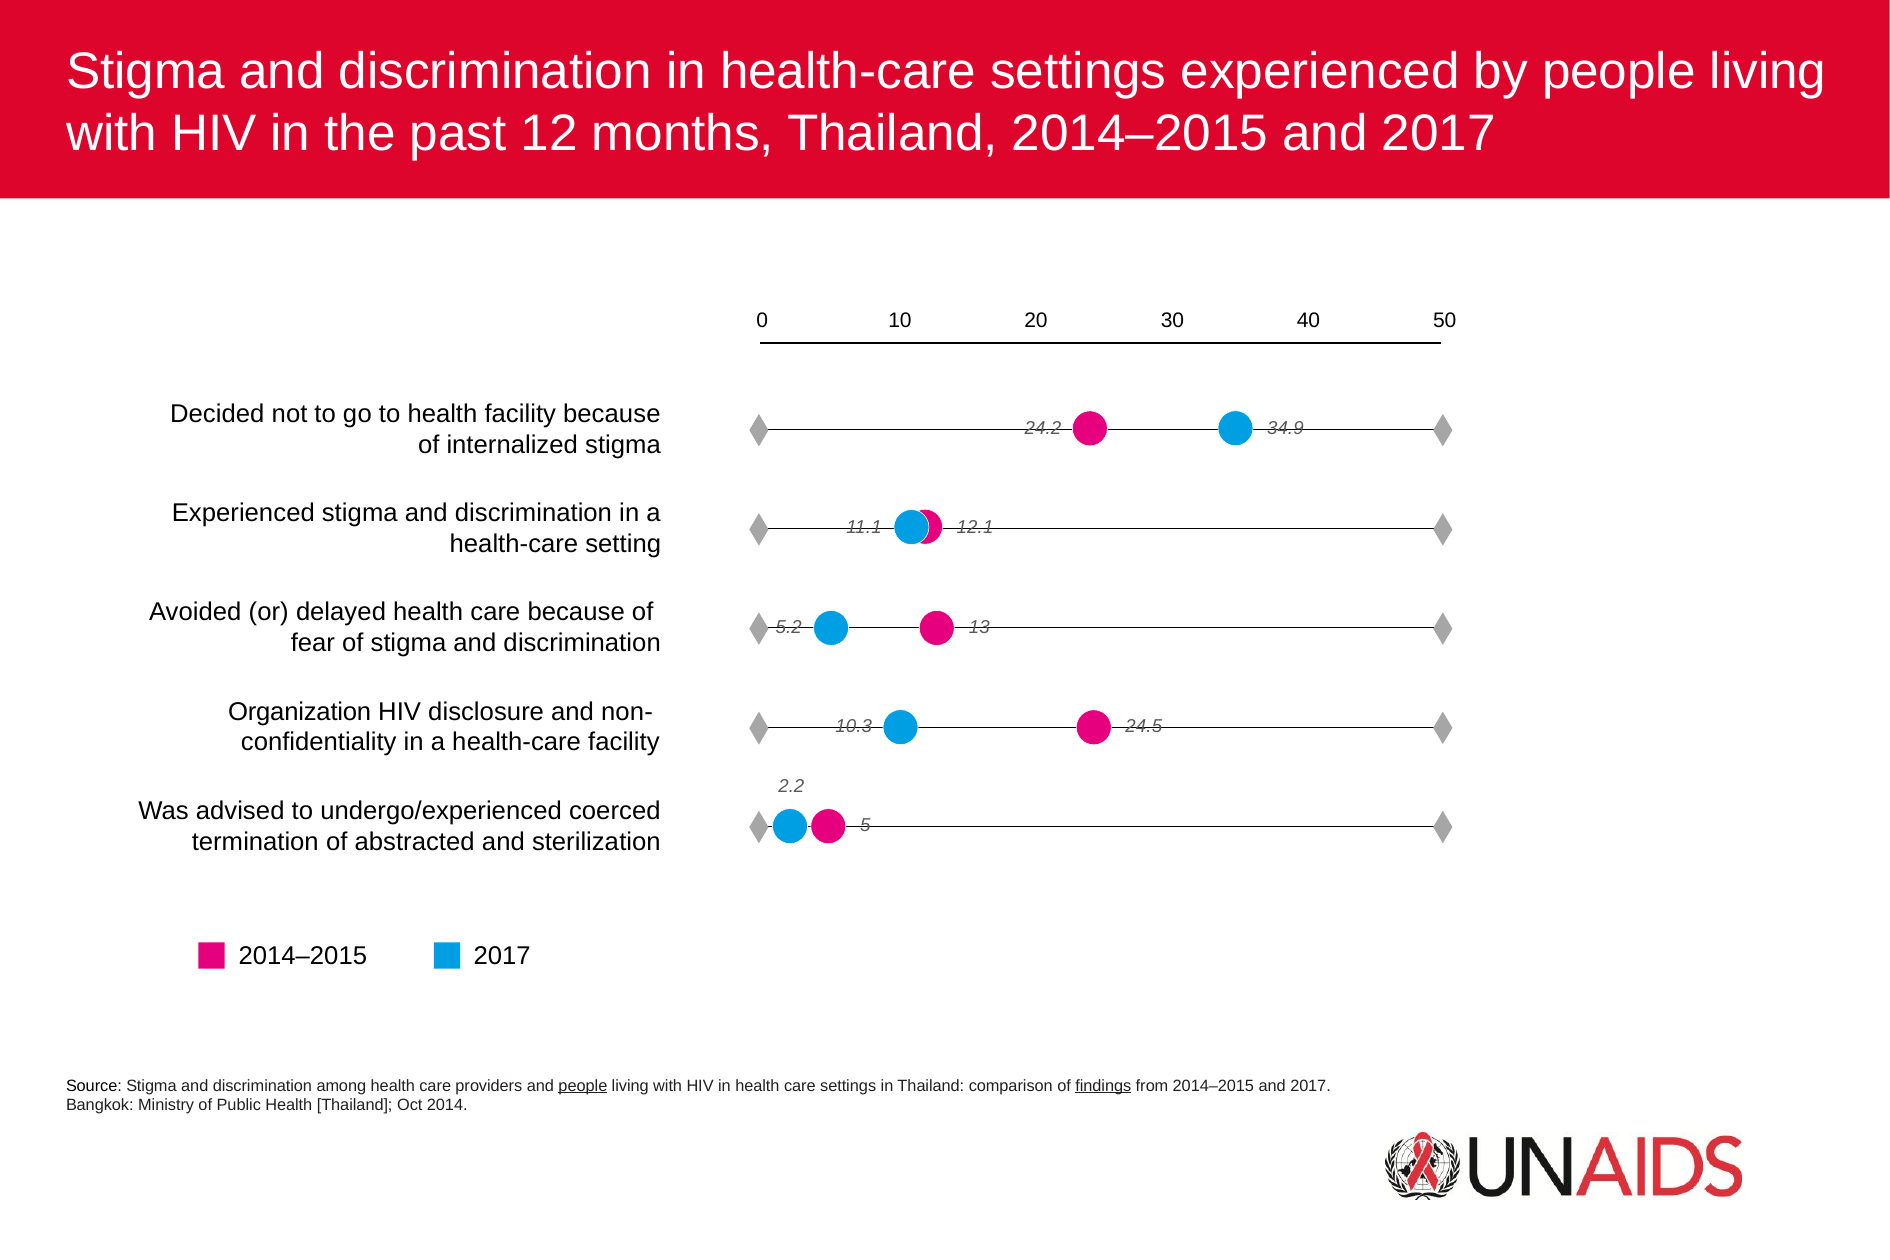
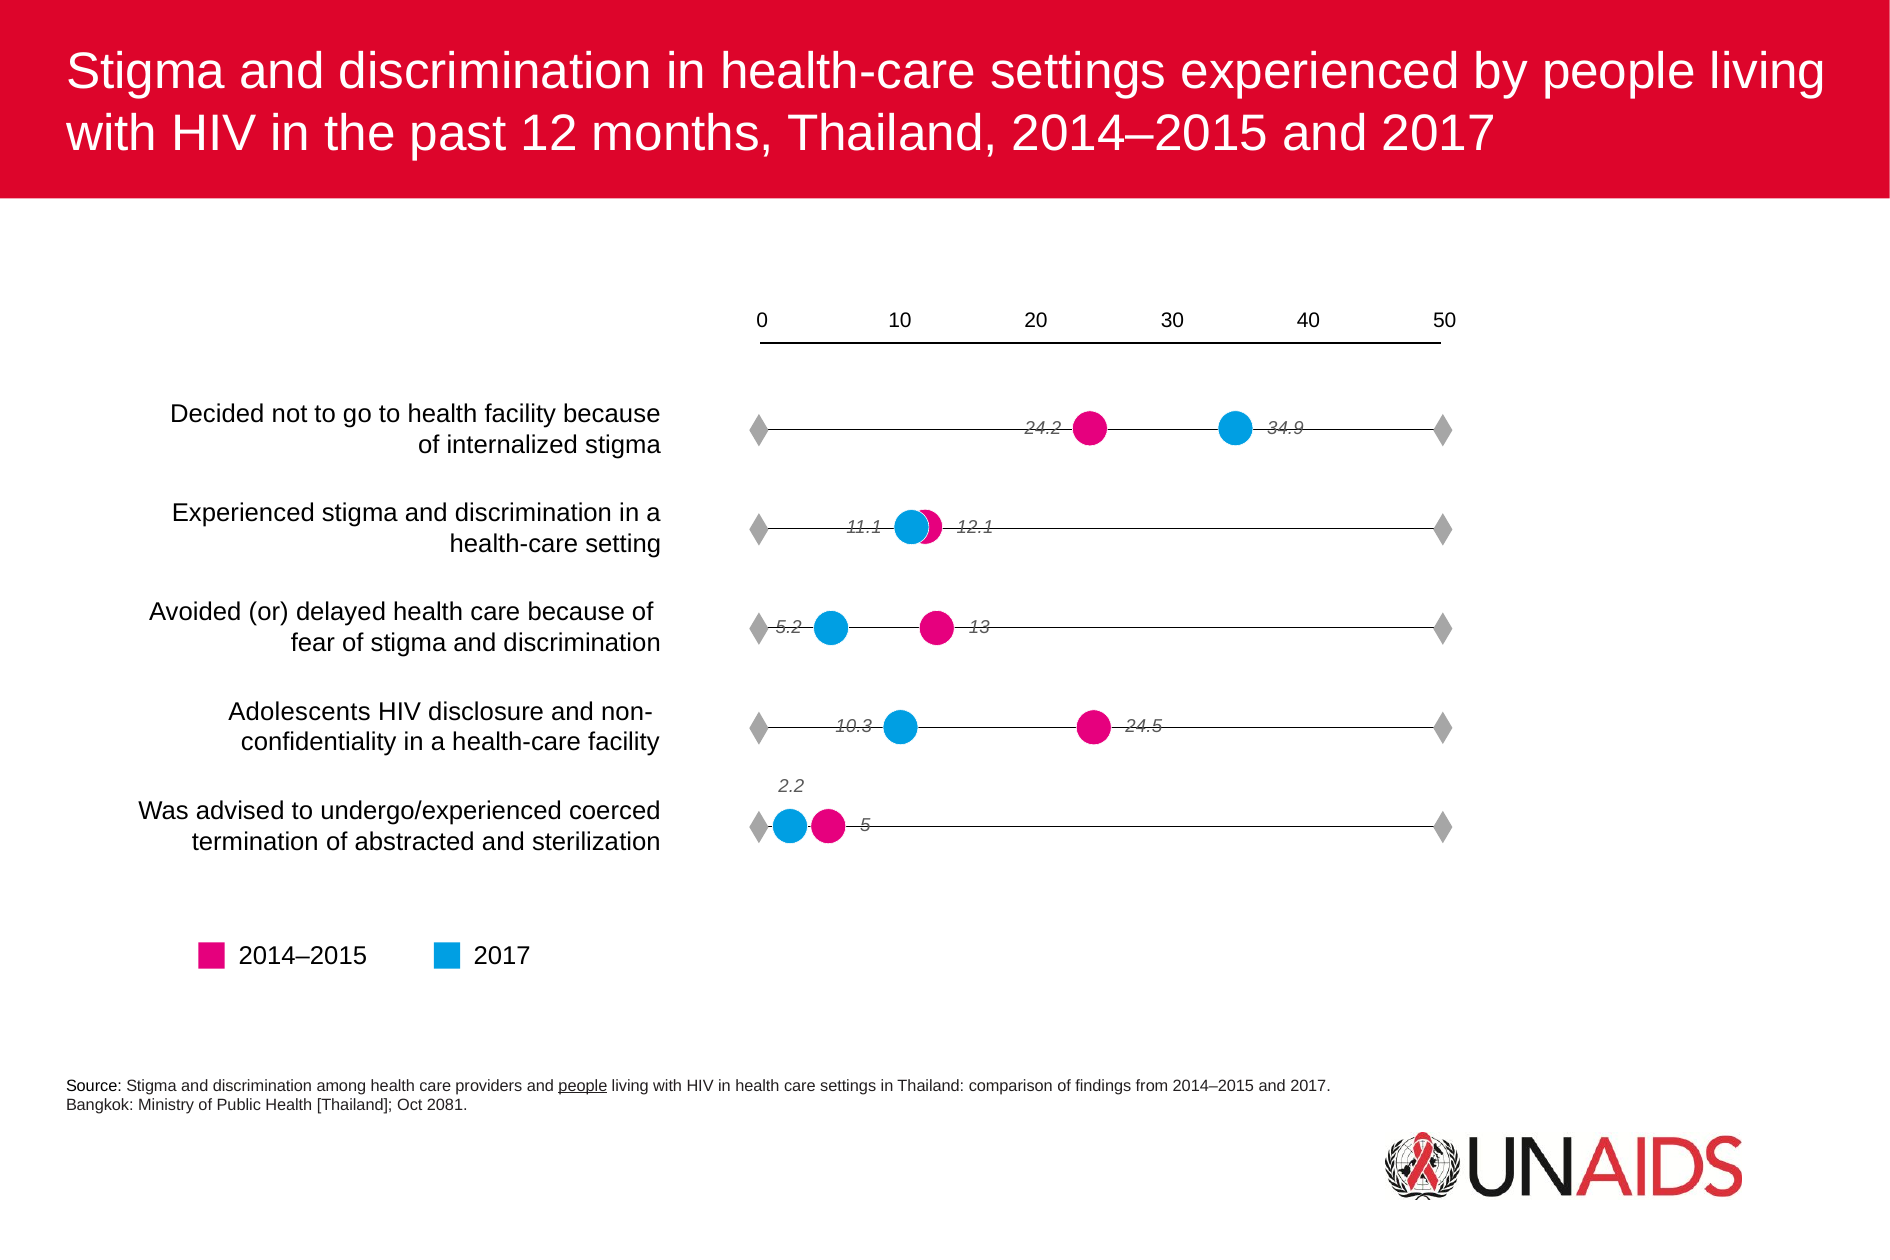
Organization: Organization -> Adolescents
findings underline: present -> none
2014: 2014 -> 2081
